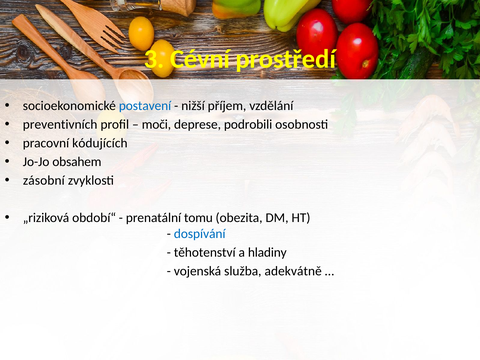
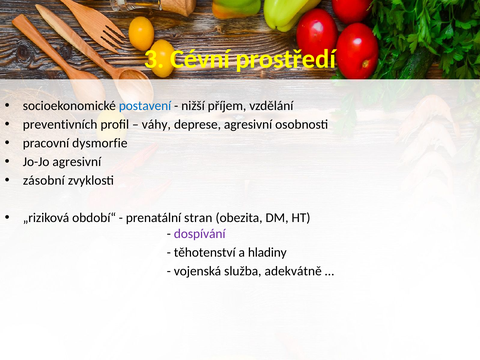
moči: moči -> váhy
deprese podrobili: podrobili -> agresivní
kódujících: kódujících -> dysmorfie
Jo-Jo obsahem: obsahem -> agresivní
tomu: tomu -> stran
dospívání colour: blue -> purple
